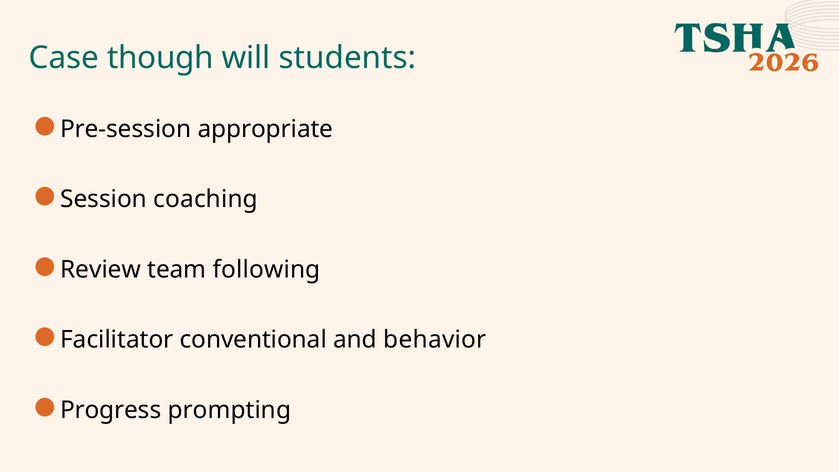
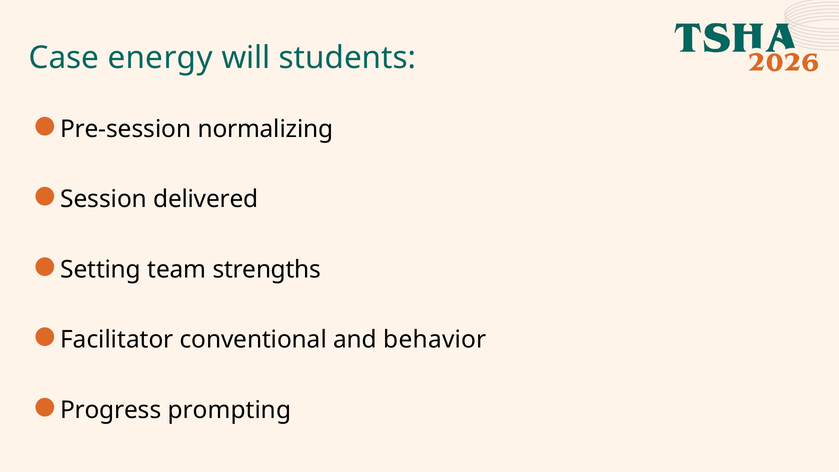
though: though -> energy
appropriate: appropriate -> normalizing
coaching: coaching -> delivered
Review: Review -> Setting
following: following -> strengths
